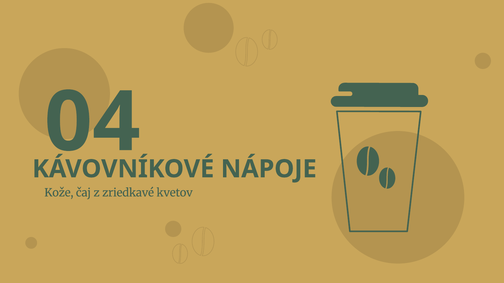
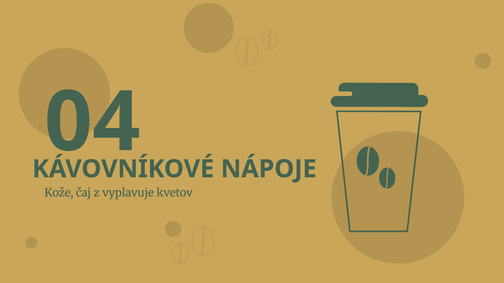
zriedkavé: zriedkavé -> vyplavuje
